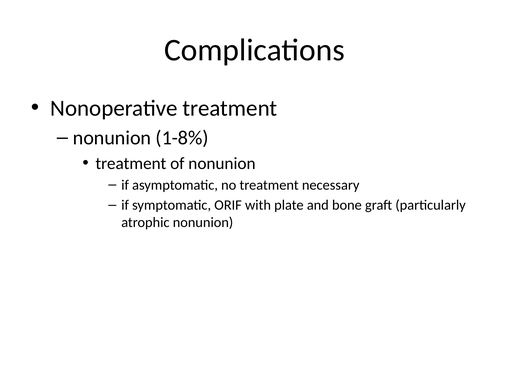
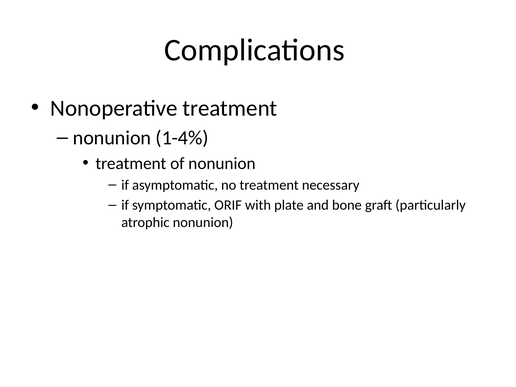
1-8%: 1-8% -> 1-4%
